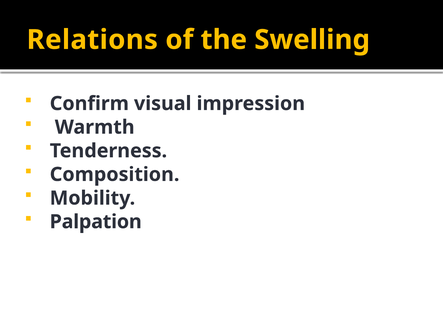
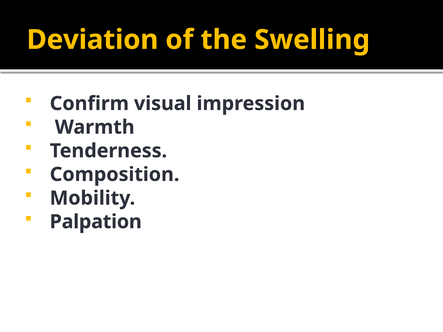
Relations: Relations -> Deviation
